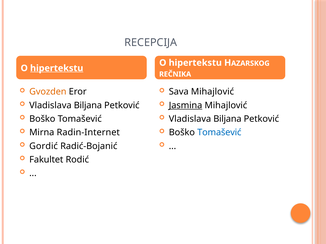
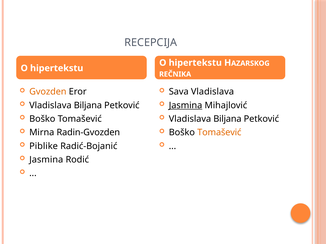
hipertekstu at (57, 68) underline: present -> none
Sava Mihajlović: Mihajlović -> Vladislava
Radin-Internet: Radin-Internet -> Radin-Gvozden
Tomašević at (219, 133) colour: blue -> orange
Gordić: Gordić -> Piblike
Fakultet at (46, 160): Fakultet -> Jasmina
